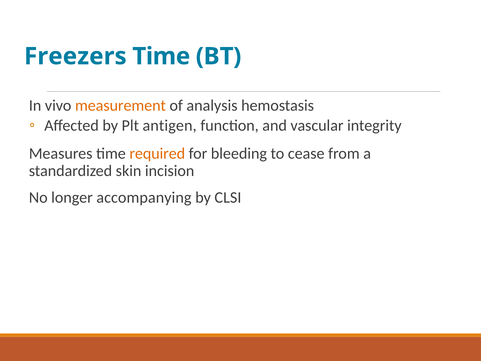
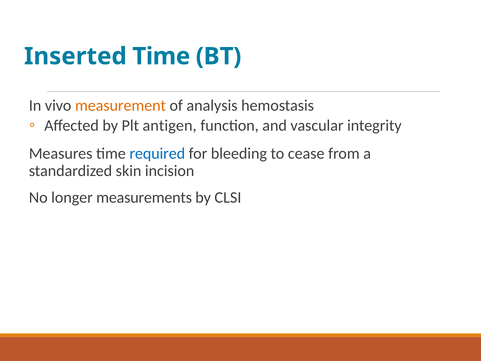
Freezers: Freezers -> Inserted
required colour: orange -> blue
accompanying: accompanying -> measurements
